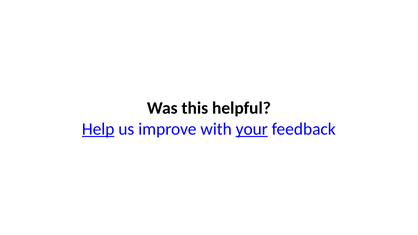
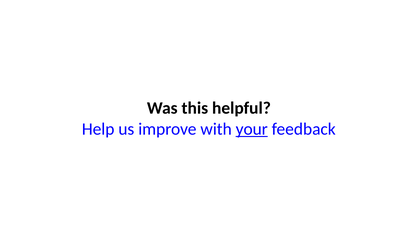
Help underline: present -> none
